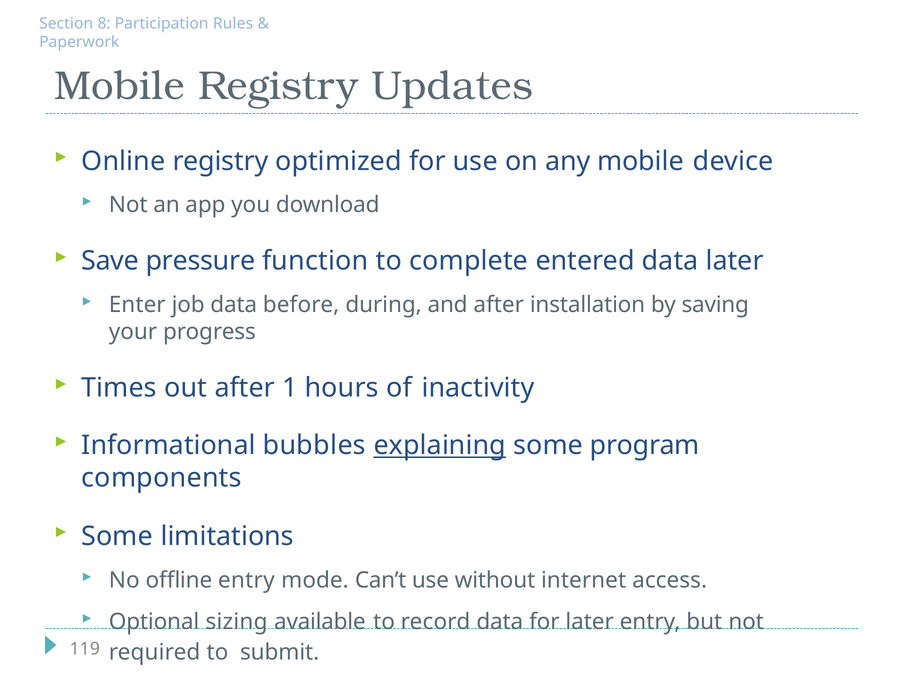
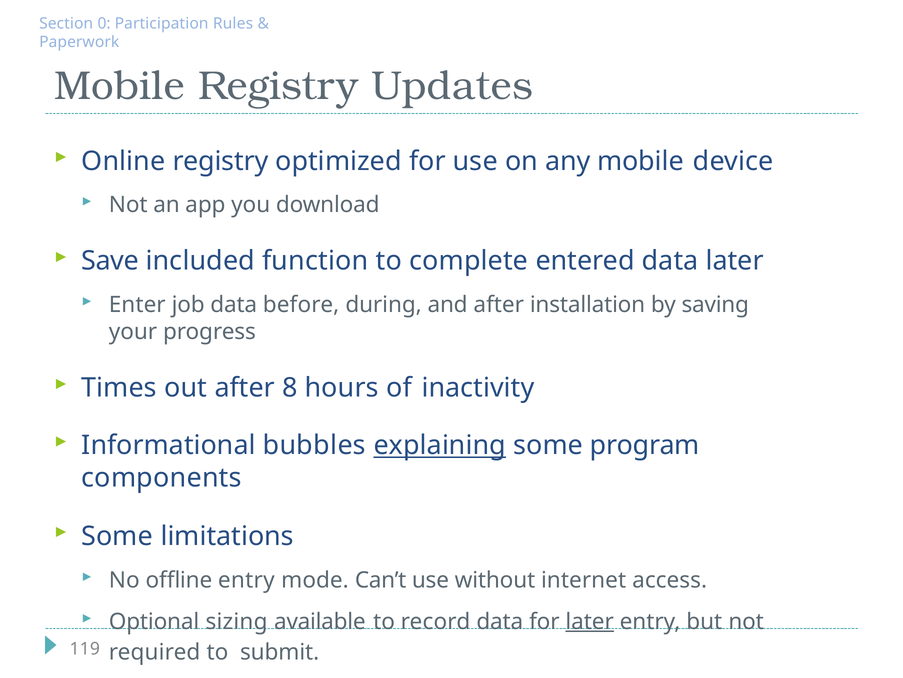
8: 8 -> 0
pressure: pressure -> included
1: 1 -> 8
later at (590, 621) underline: none -> present
